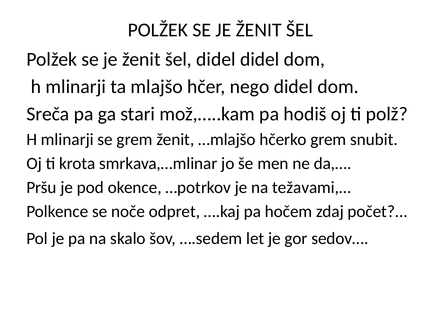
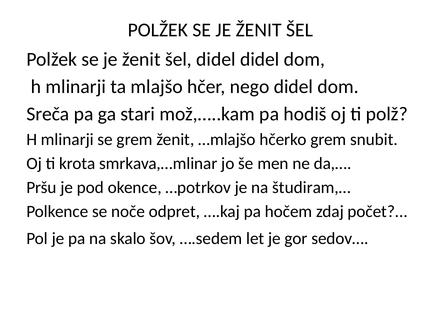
težavami,…: težavami,… -> študiram,…
